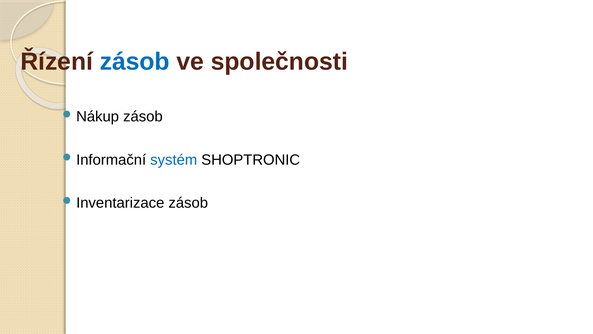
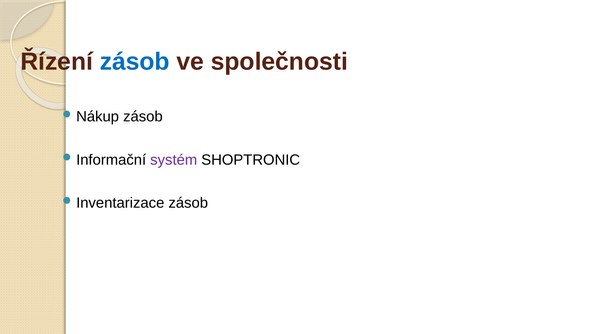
systém colour: blue -> purple
